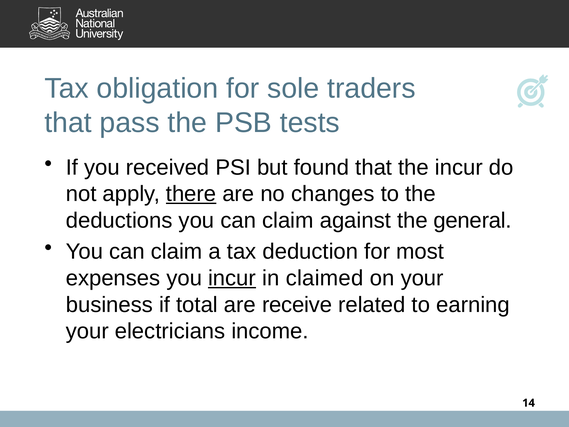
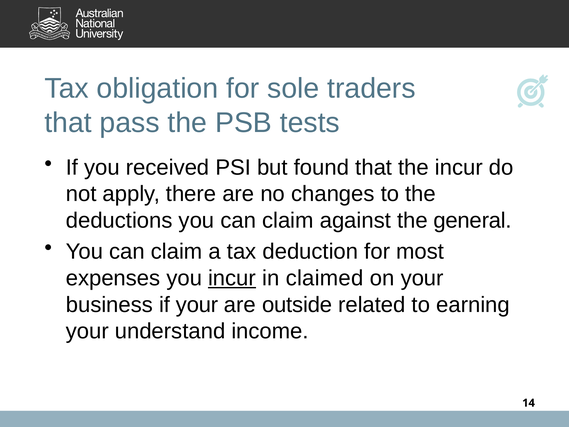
there underline: present -> none
if total: total -> your
receive: receive -> outside
electricians: electricians -> understand
